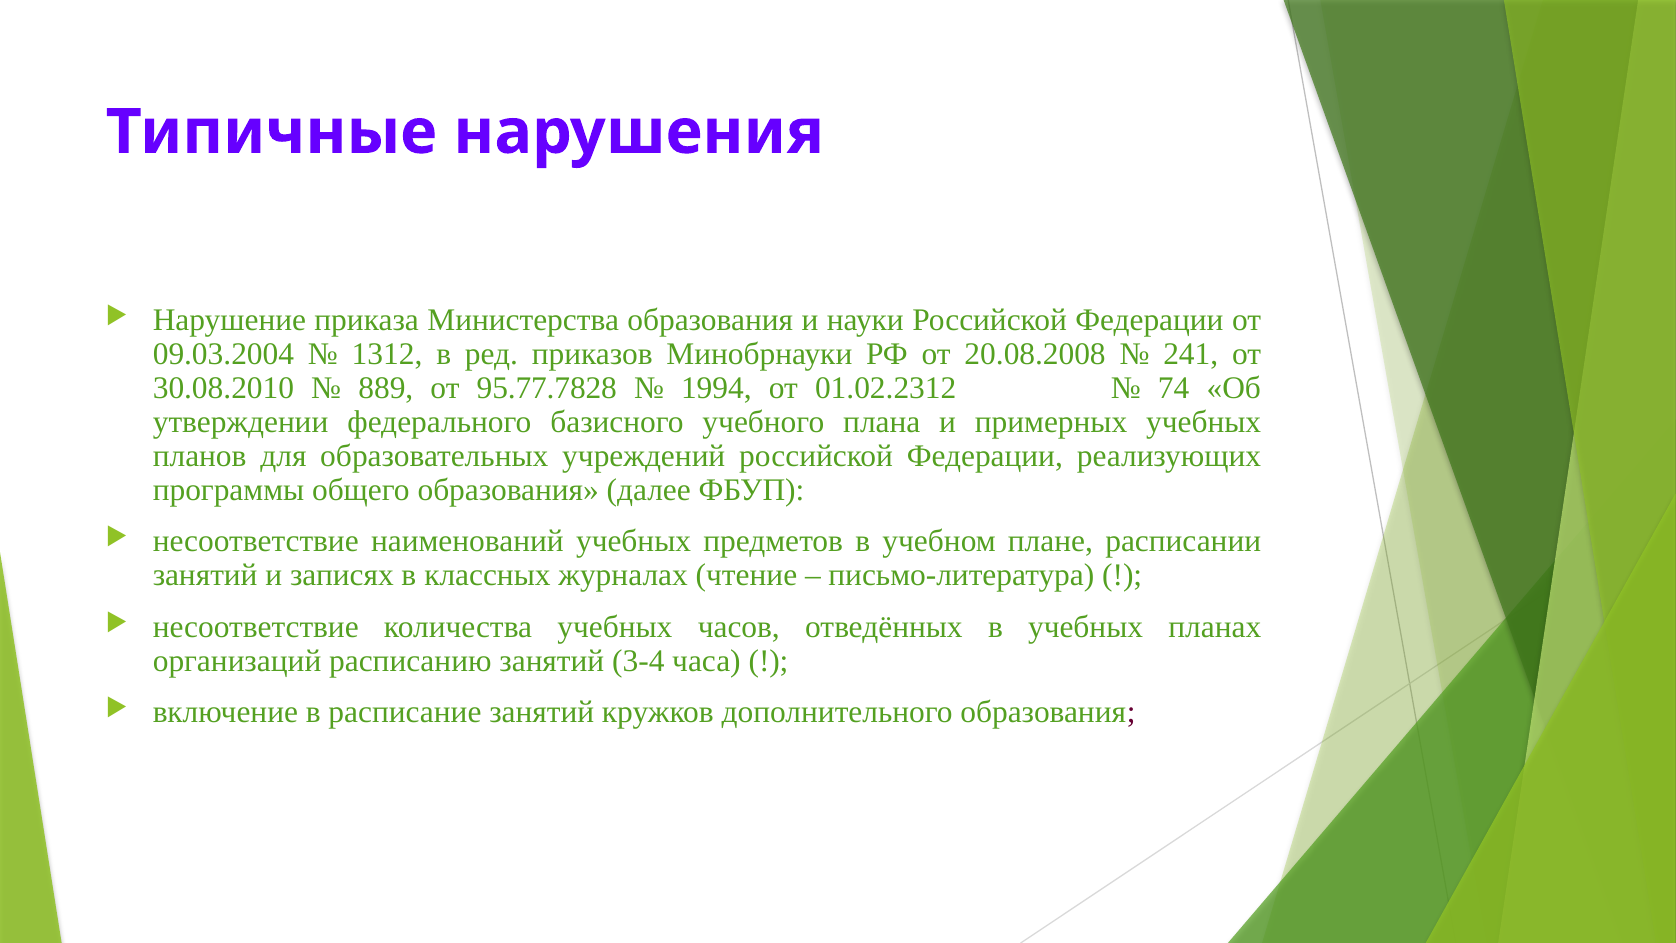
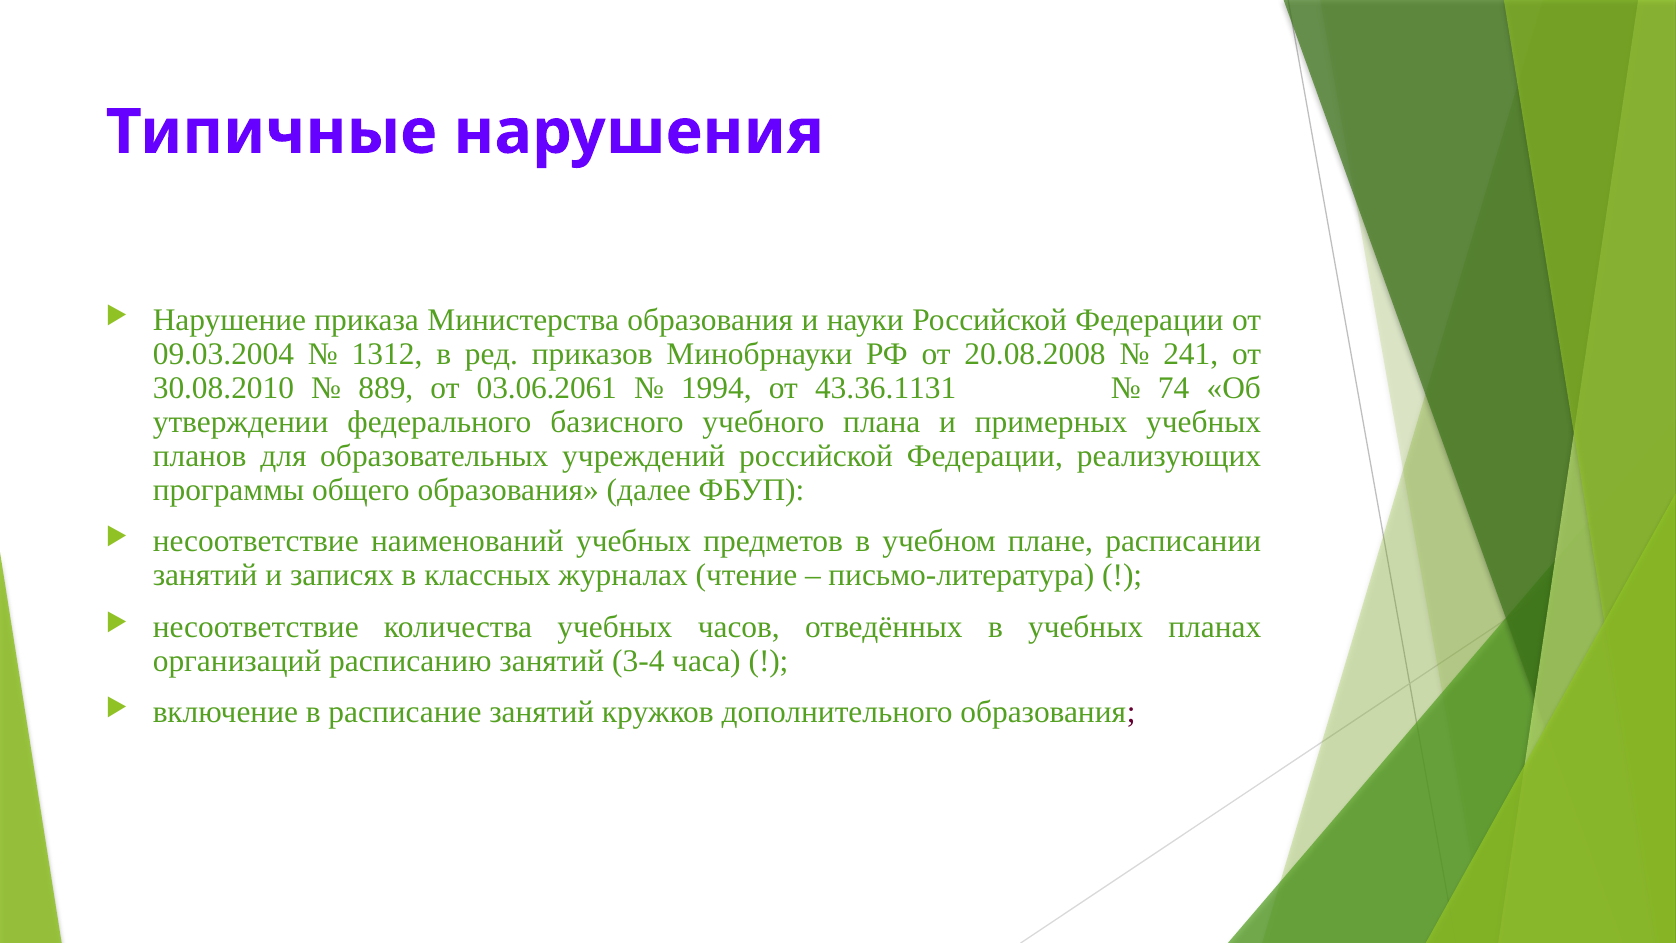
95.77.7828: 95.77.7828 -> 03.06.2061
01.02.2312: 01.02.2312 -> 43.36.1131
